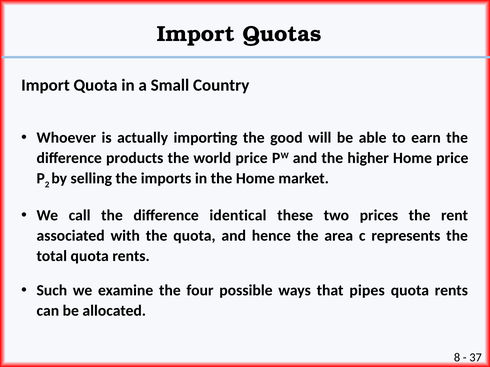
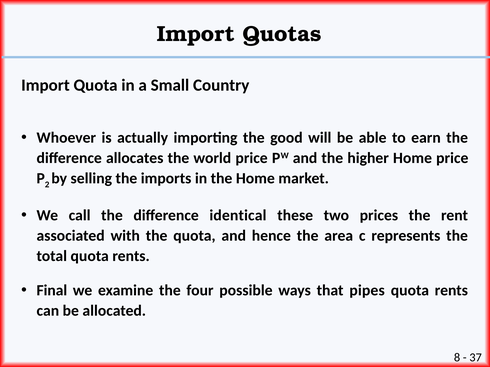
products: products -> allocates
Such: Such -> Final
